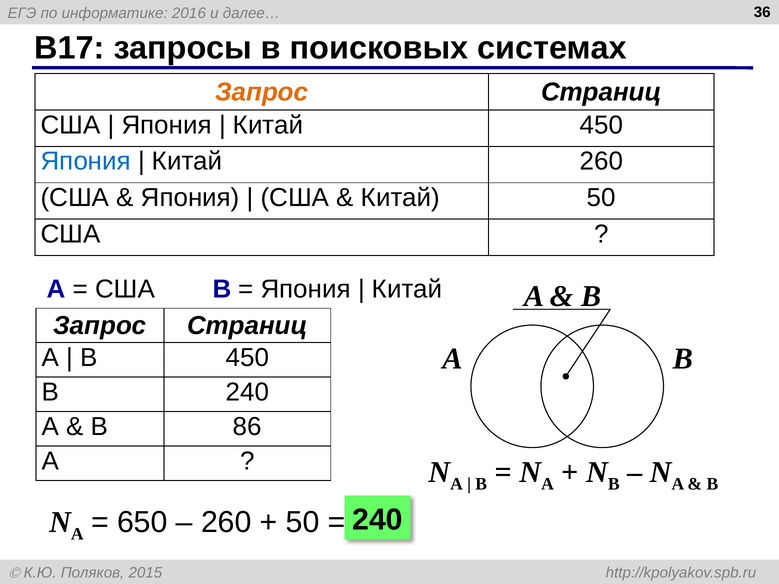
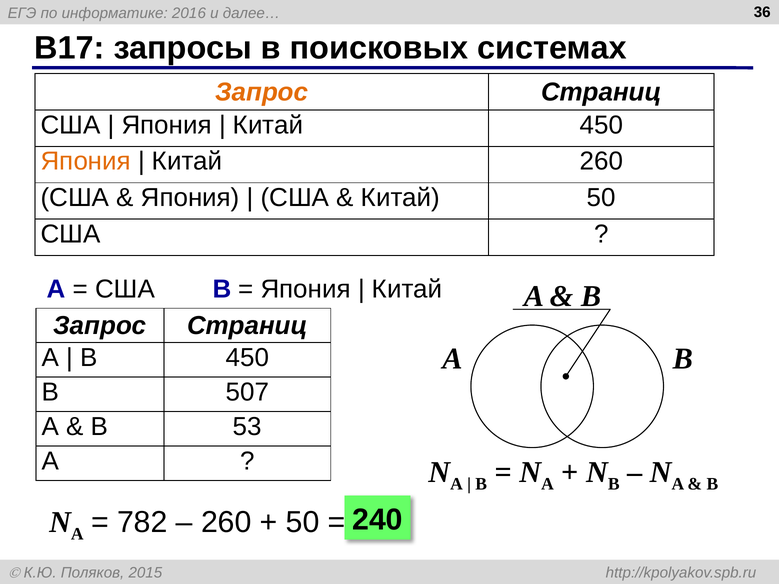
Япония at (86, 161) colour: blue -> orange
B 240: 240 -> 507
86: 86 -> 53
650: 650 -> 782
